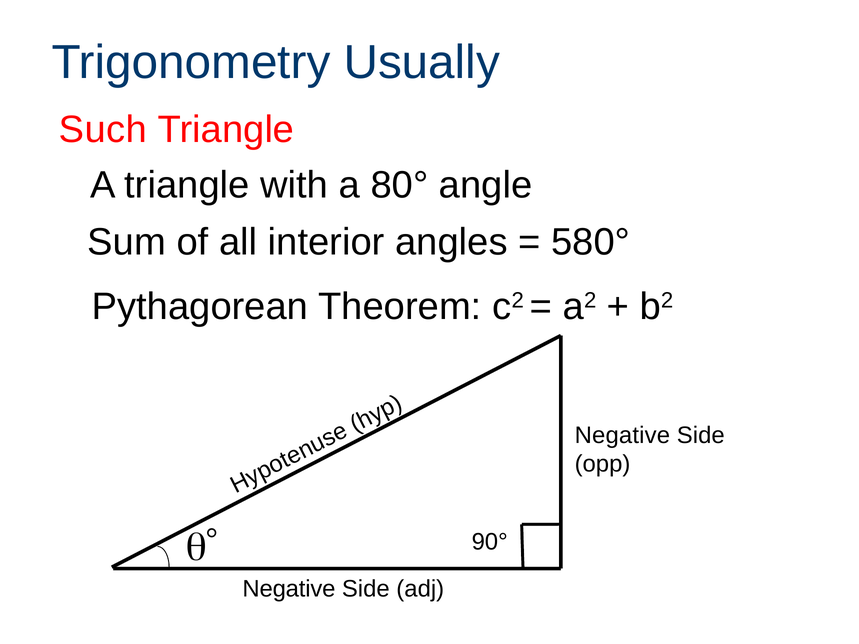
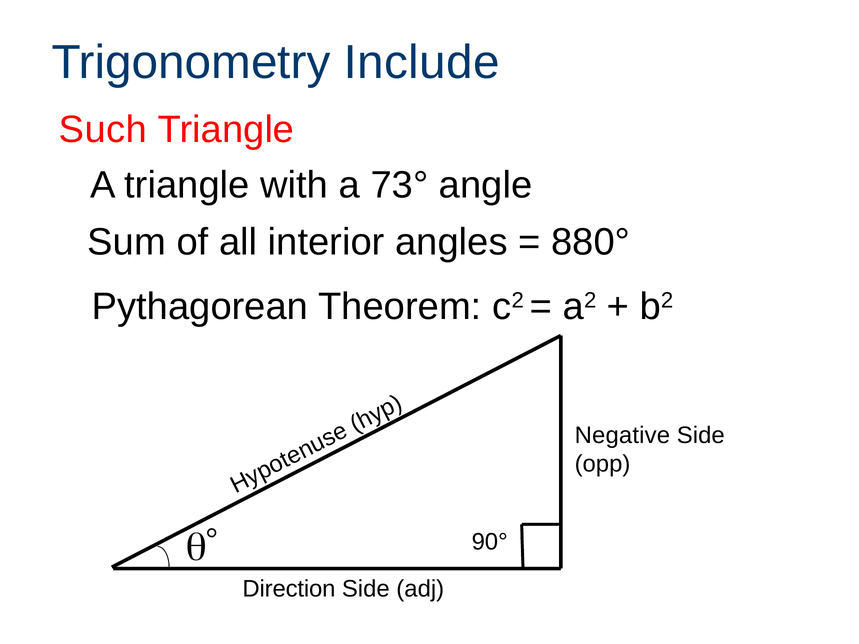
Usually: Usually -> Include
80°: 80° -> 73°
580°: 580° -> 880°
Negative at (289, 589): Negative -> Direction
